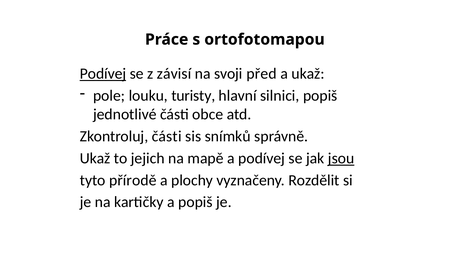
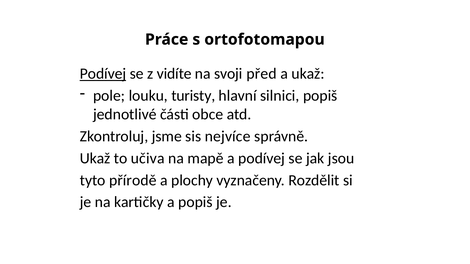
závisí: závisí -> vidíte
Zkontroluj části: části -> jsme
snímků: snímků -> nejvíce
jejich: jejich -> učiva
jsou underline: present -> none
